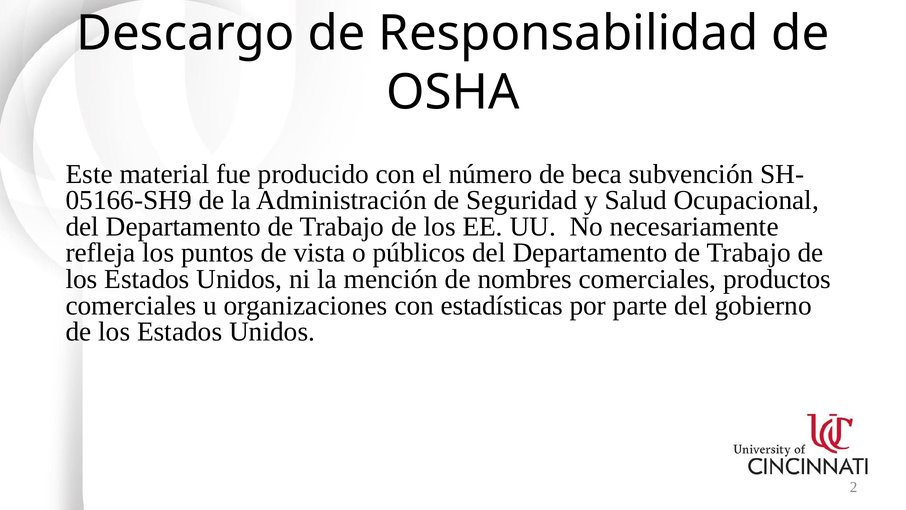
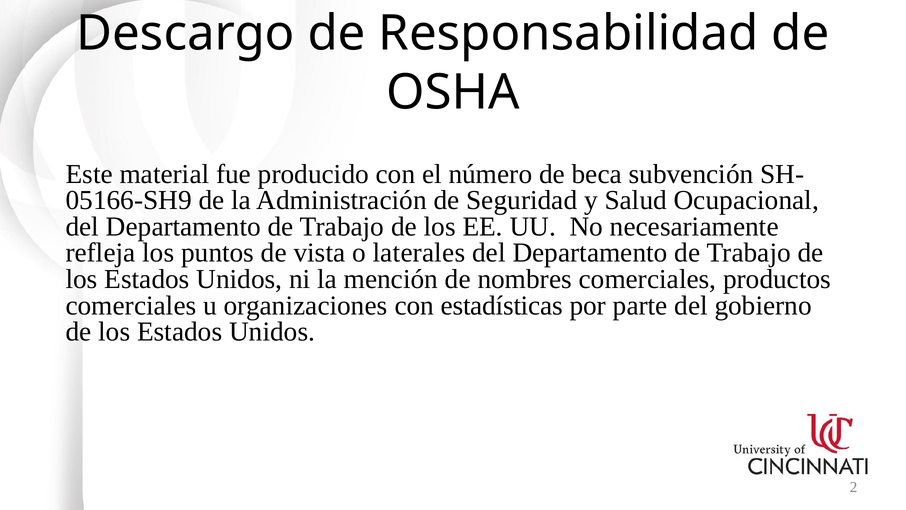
públicos: públicos -> laterales
